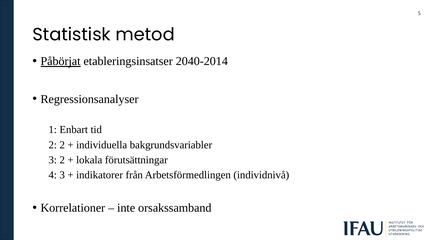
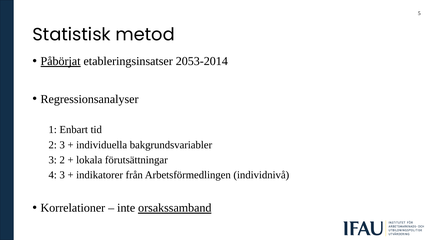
2040-2014: 2040-2014 -> 2053-2014
2 2: 2 -> 3
orsakssamband underline: none -> present
